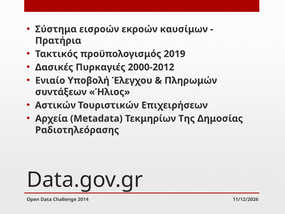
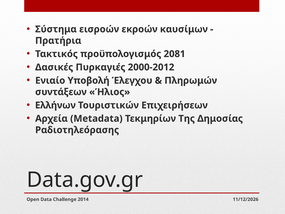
2019: 2019 -> 2081
Αστικών: Αστικών -> Ελλήνων
